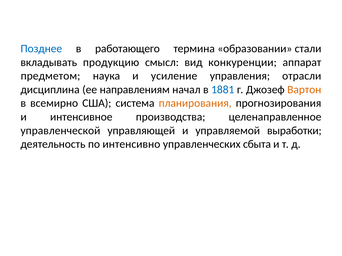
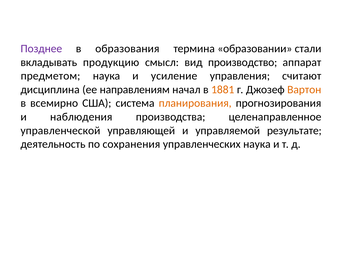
Позднее colour: blue -> purple
работающего: работающего -> образования
конкуренции: конкуренции -> производство
отрасли: отрасли -> считают
1881 colour: blue -> orange
интенсивное: интенсивное -> наблюдения
выработки: выработки -> результате
интенсивно: интенсивно -> сохранения
управленческих сбыта: сбыта -> наука
